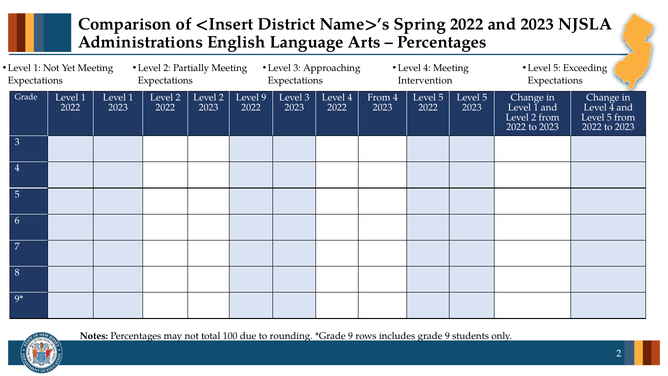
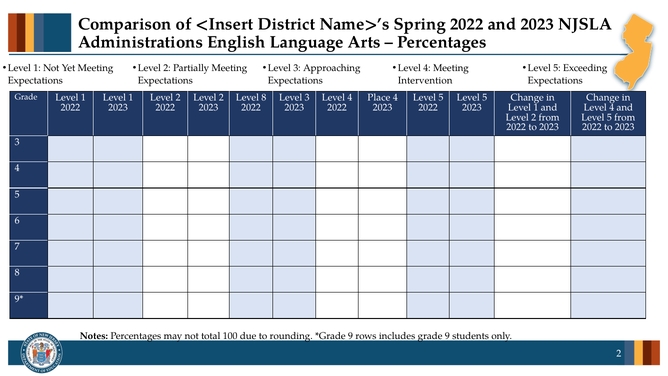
Level 9: 9 -> 8
From at (379, 98): From -> Place
